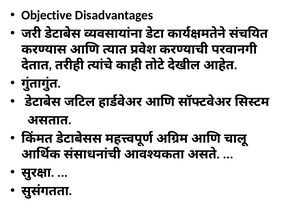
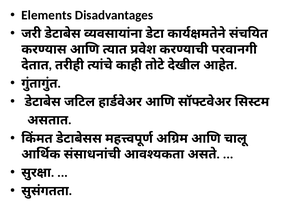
Objective: Objective -> Elements
